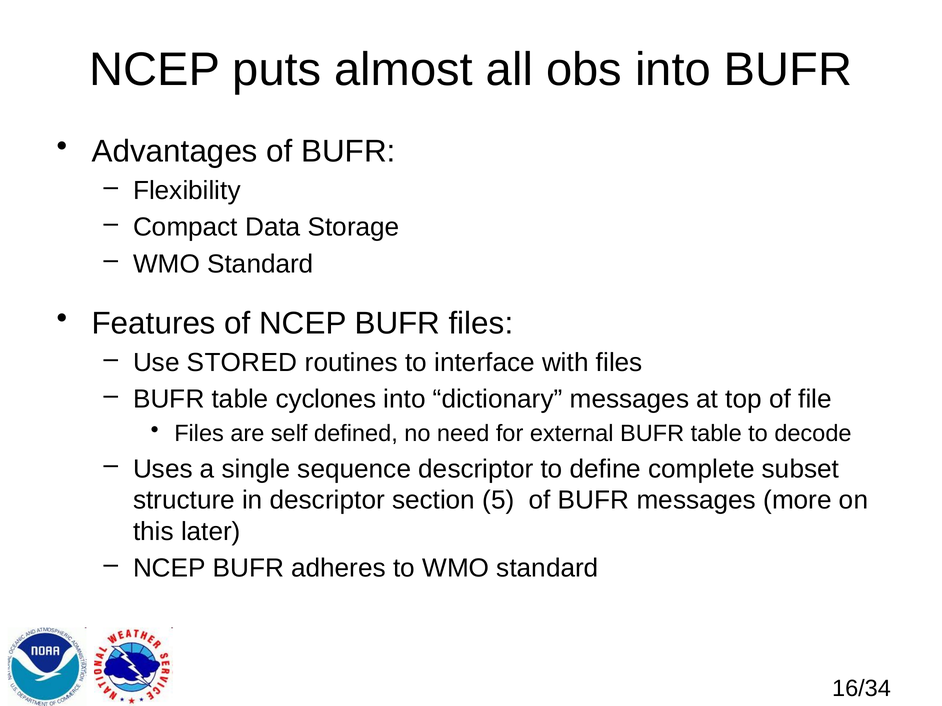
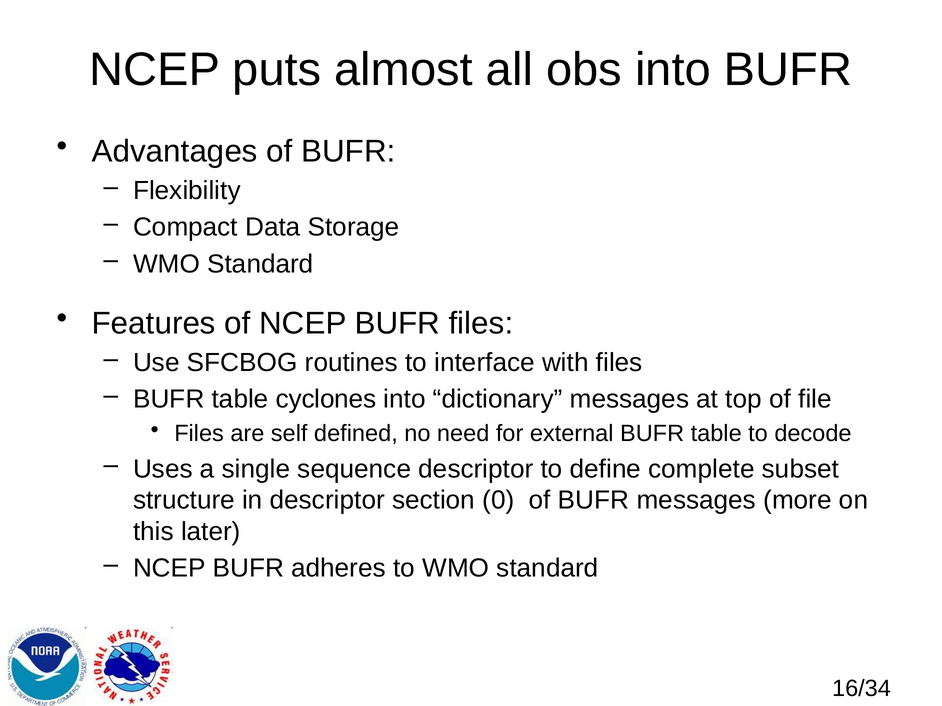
STORED: STORED -> SFCBOG
5: 5 -> 0
